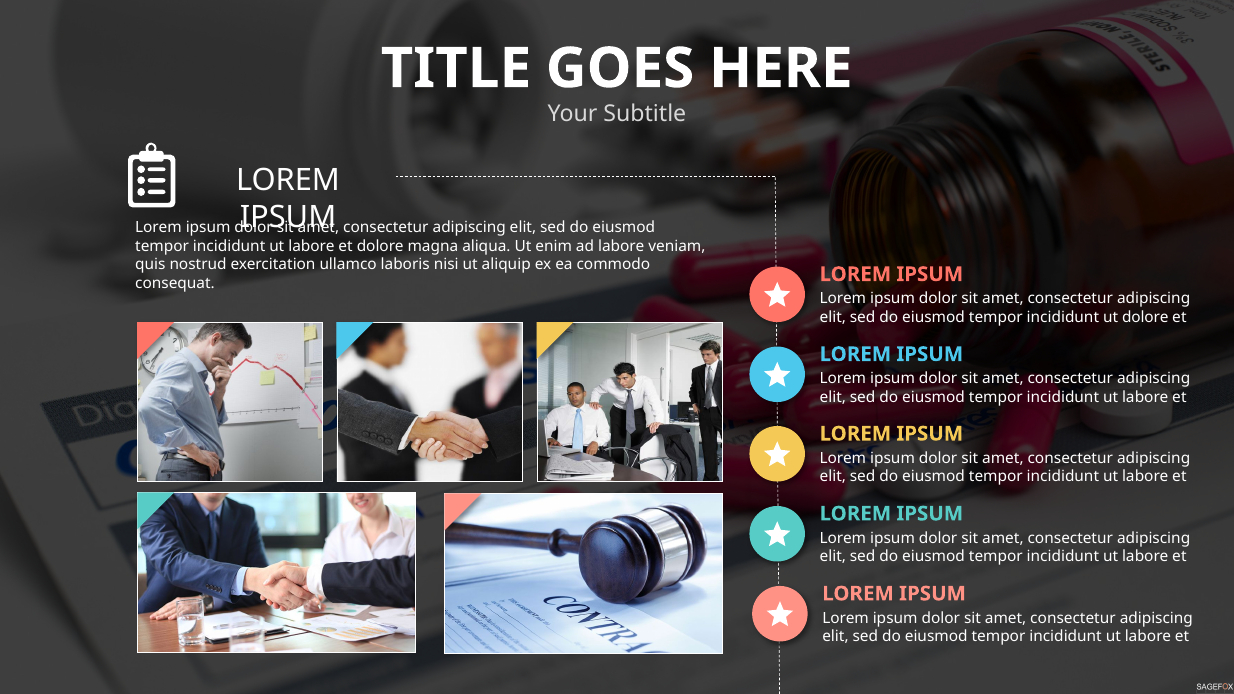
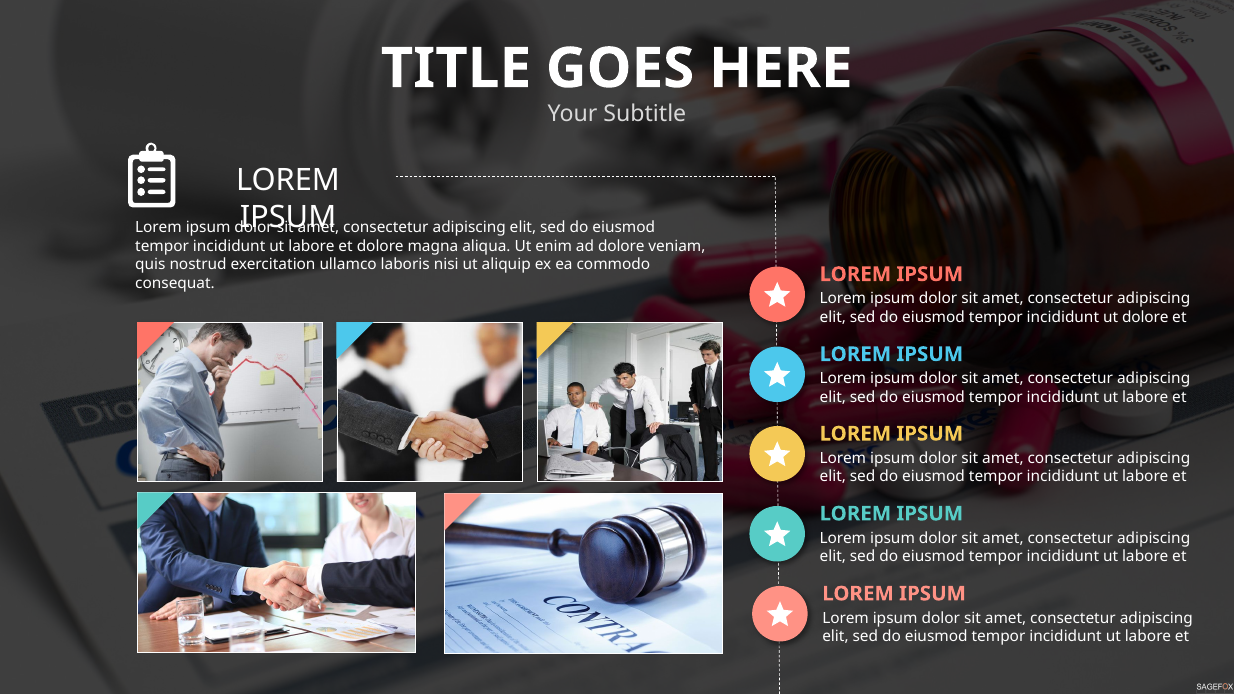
ad labore: labore -> dolore
